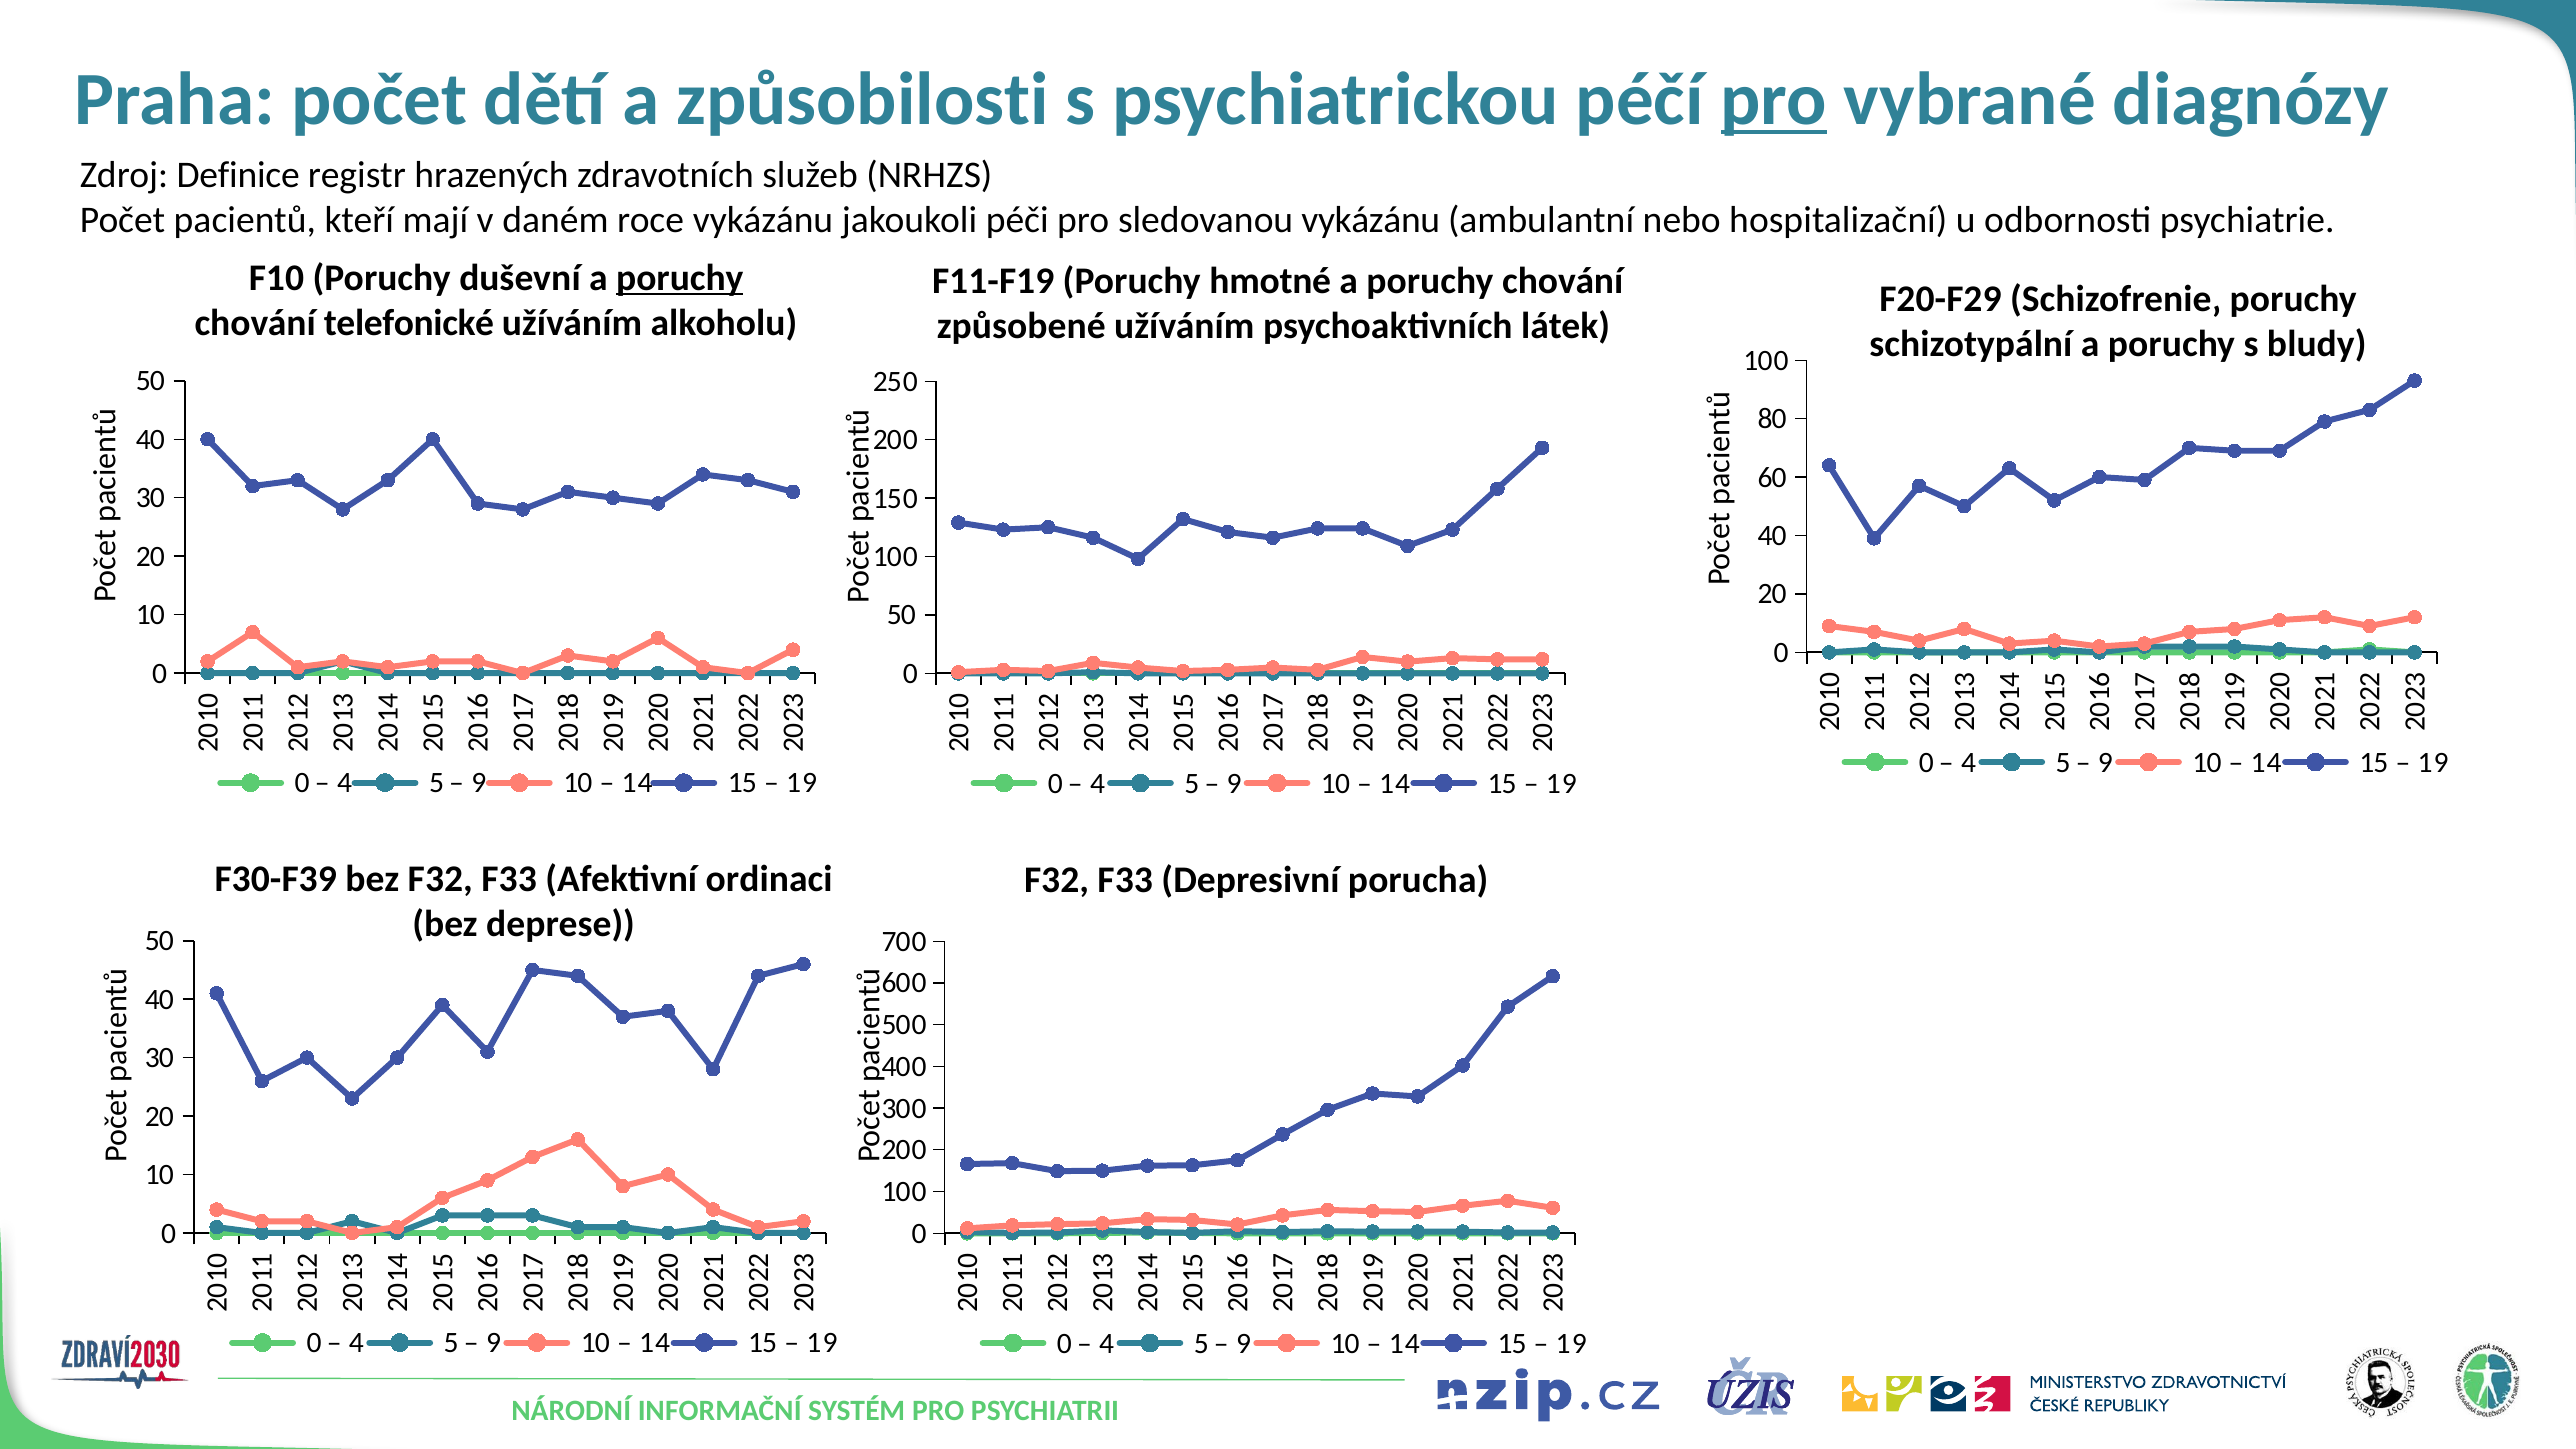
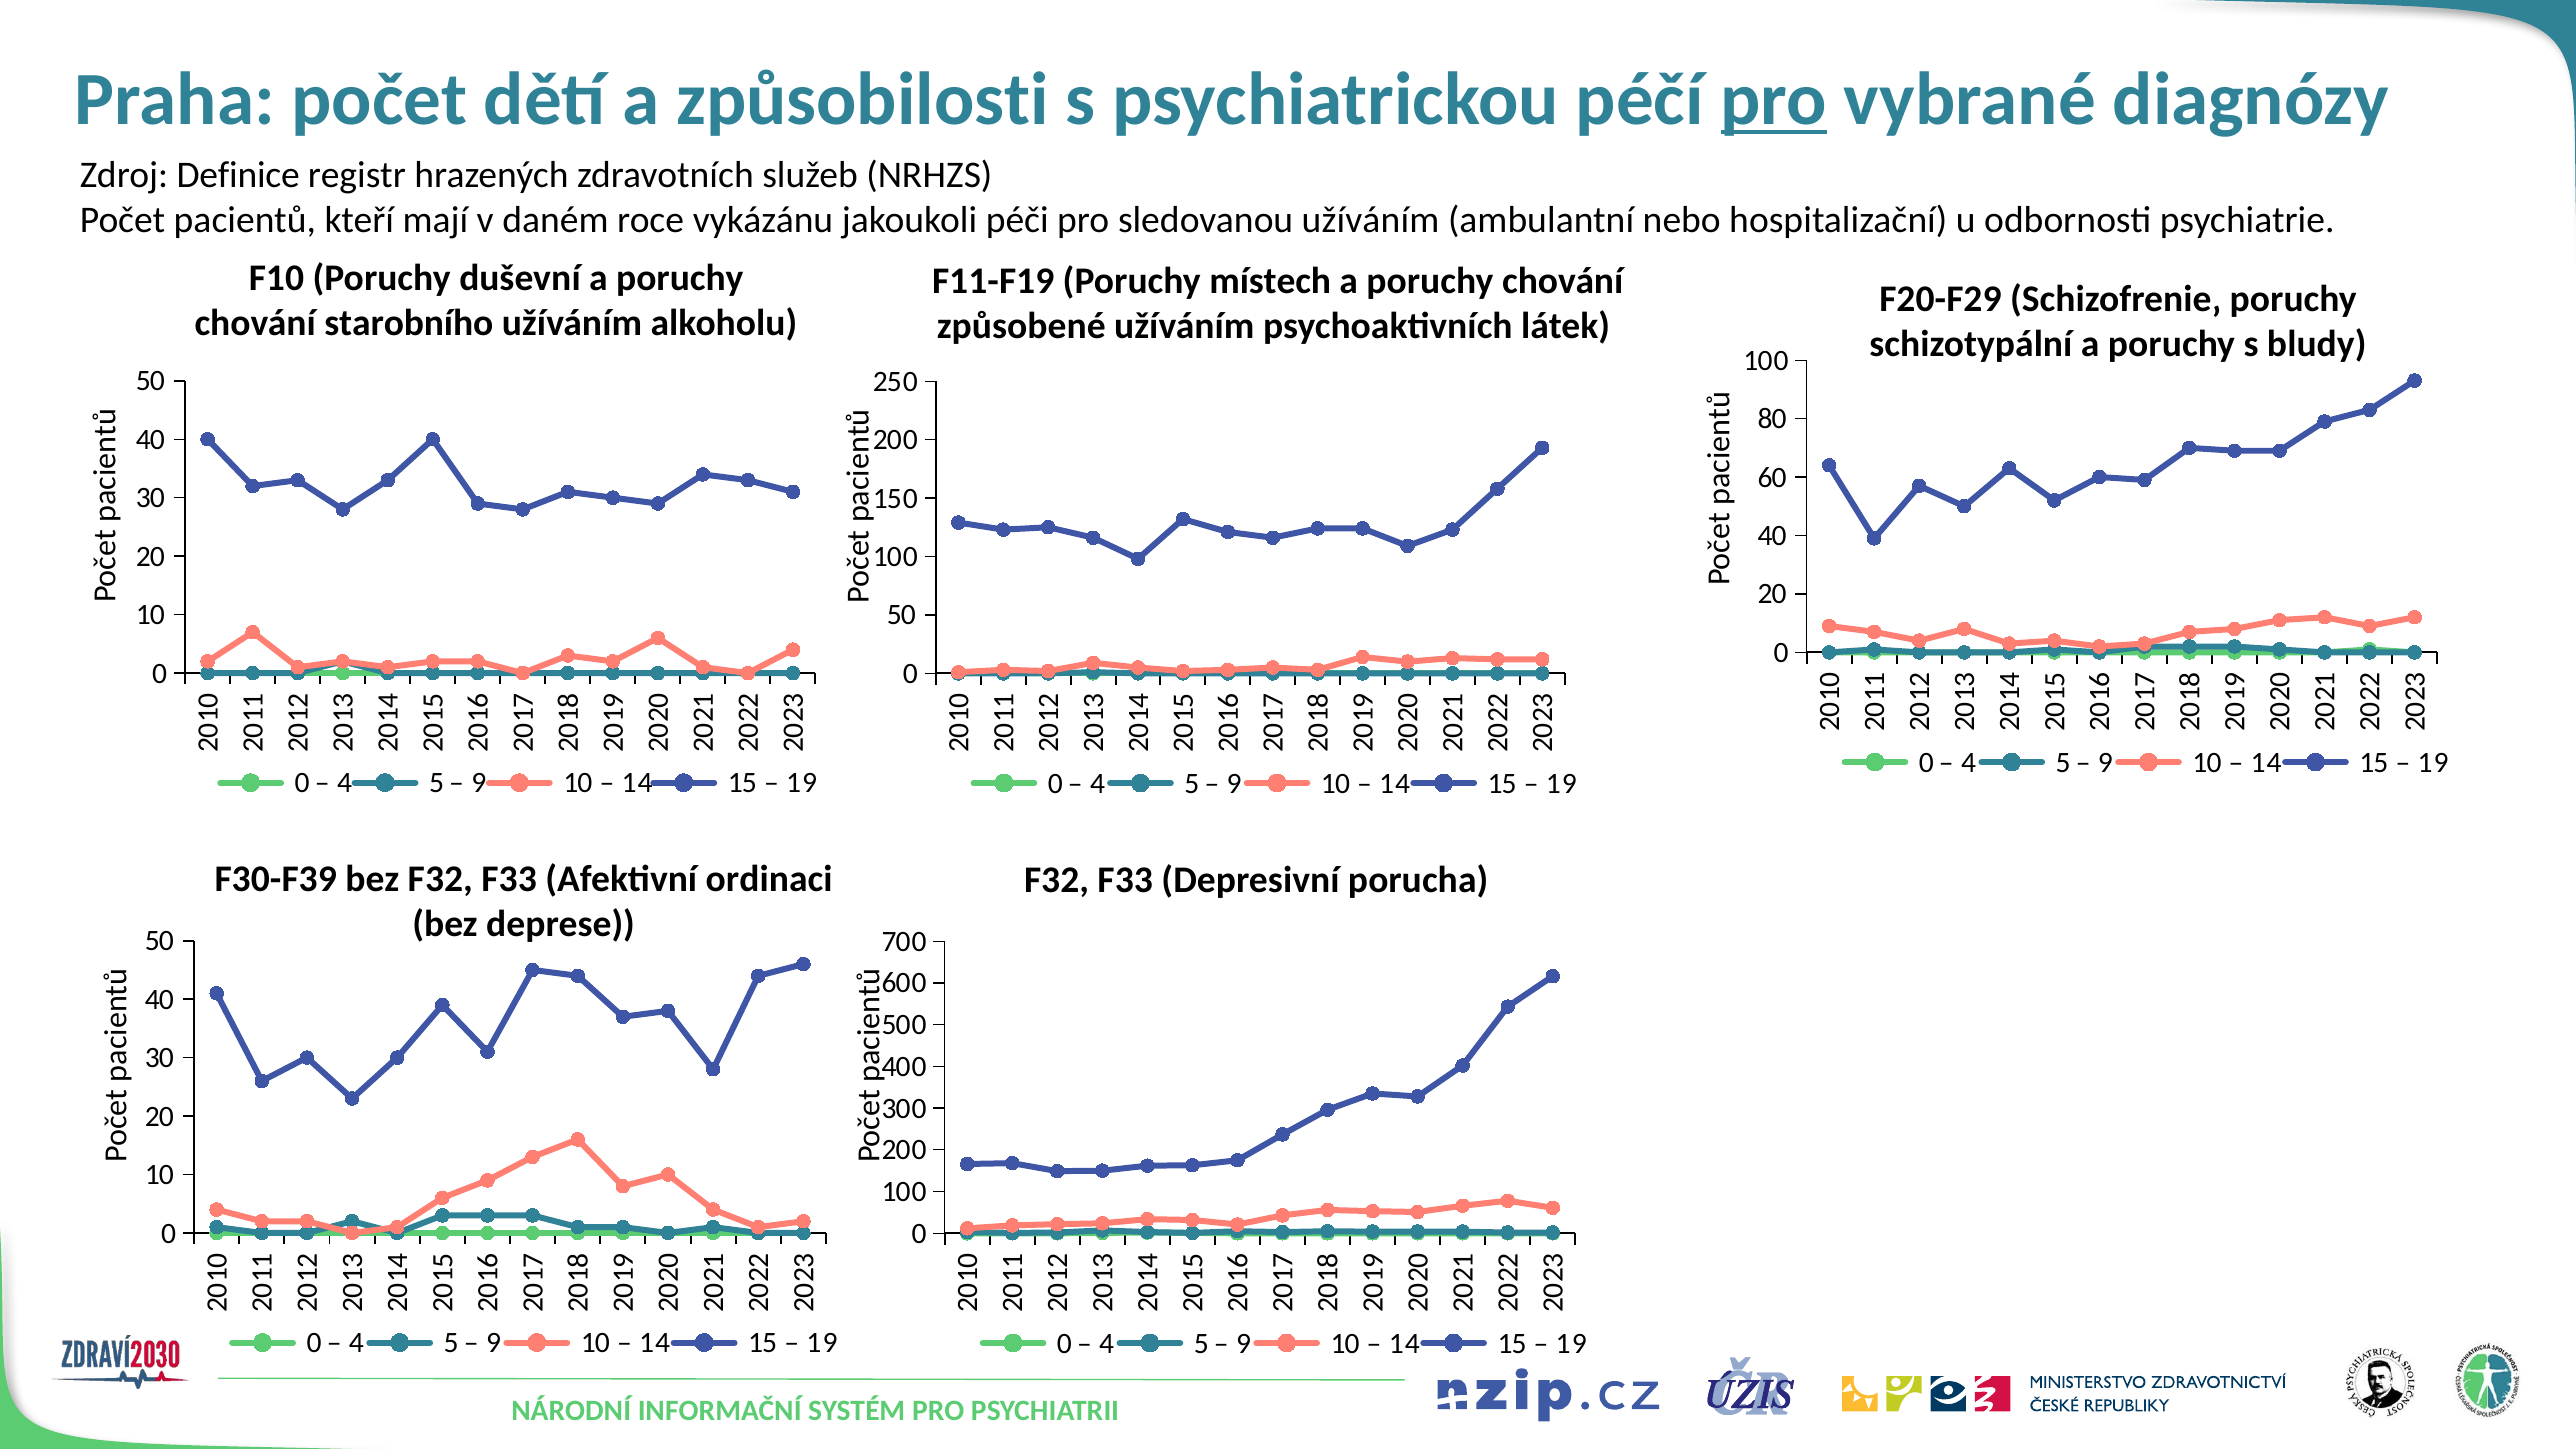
sledovanou vykázánu: vykázánu -> užíváním
poruchy at (680, 278) underline: present -> none
hmotné: hmotné -> místech
telefonické: telefonické -> starobního
